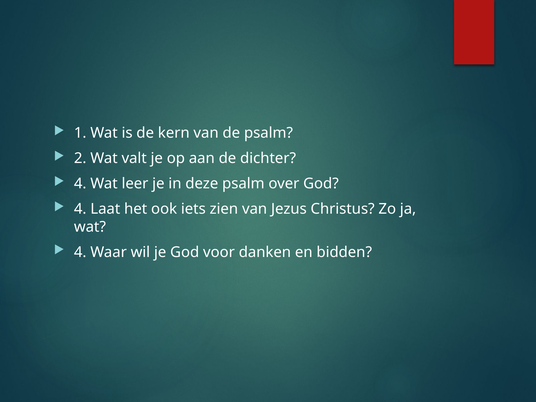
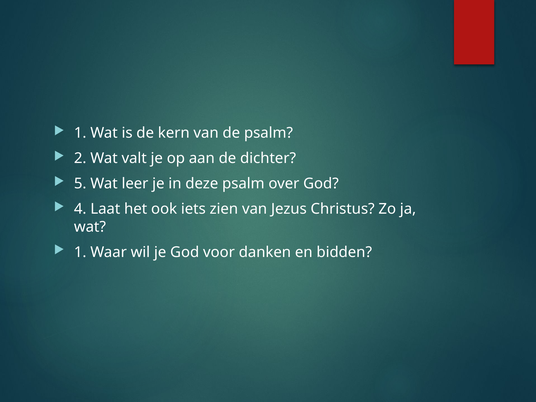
4 at (80, 184): 4 -> 5
4 at (80, 252): 4 -> 1
